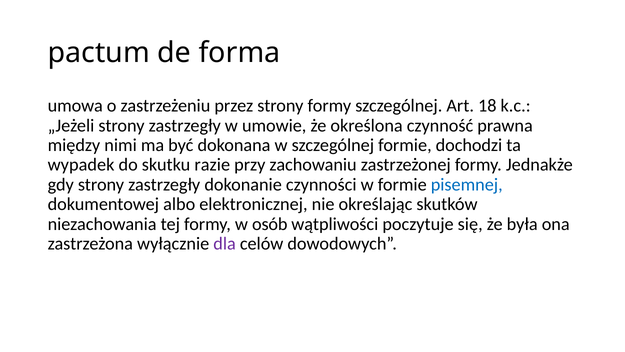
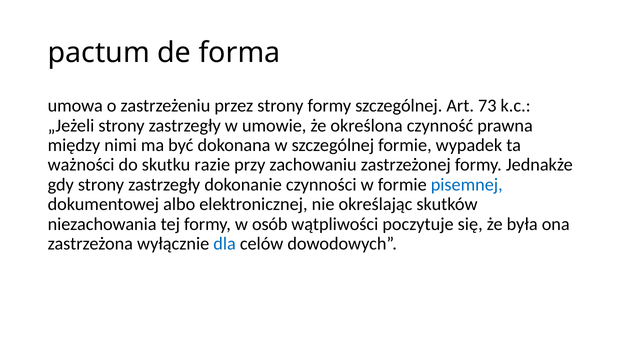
18: 18 -> 73
dochodzi: dochodzi -> wypadek
wypadek: wypadek -> ważności
dla colour: purple -> blue
